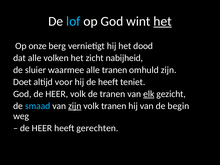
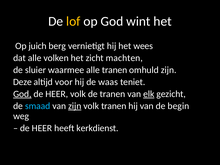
lof colour: light blue -> yellow
het at (163, 21) underline: present -> none
onze: onze -> juich
dood: dood -> wees
nabijheid: nabijheid -> machten
Doet: Doet -> Deze
de heeft: heeft -> waas
God at (22, 94) underline: none -> present
gerechten: gerechten -> kerkdienst
